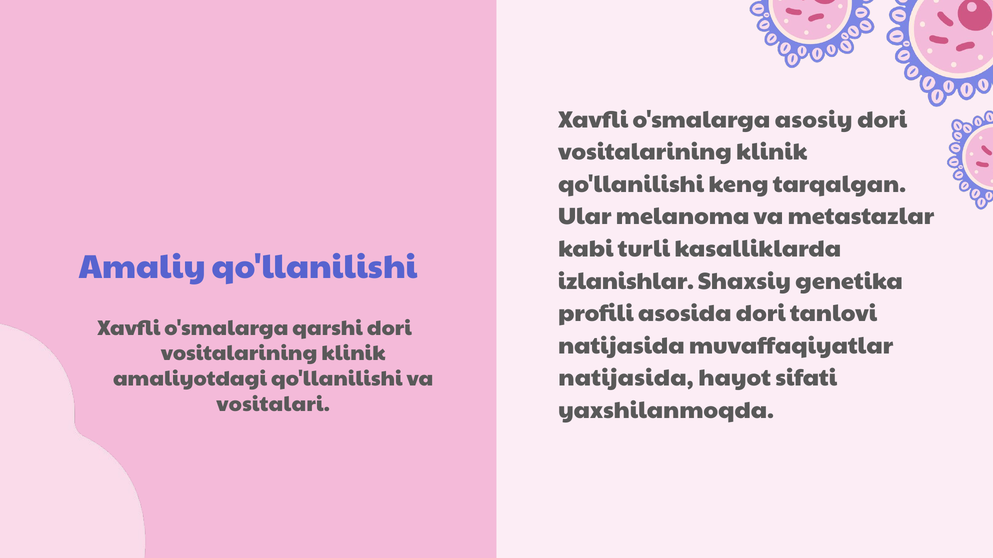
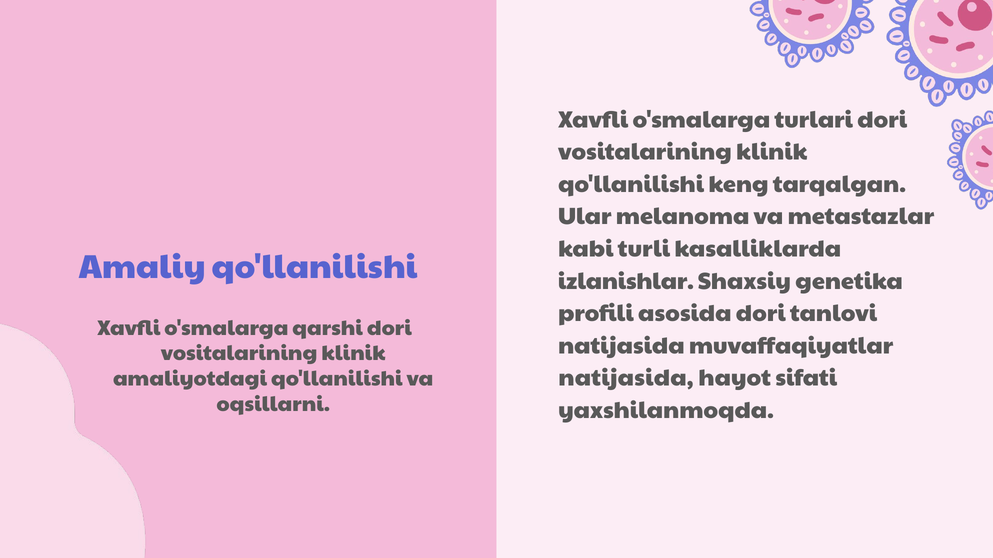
asosiy: asosiy -> turlari
vositalari: vositalari -> oqsillarni
